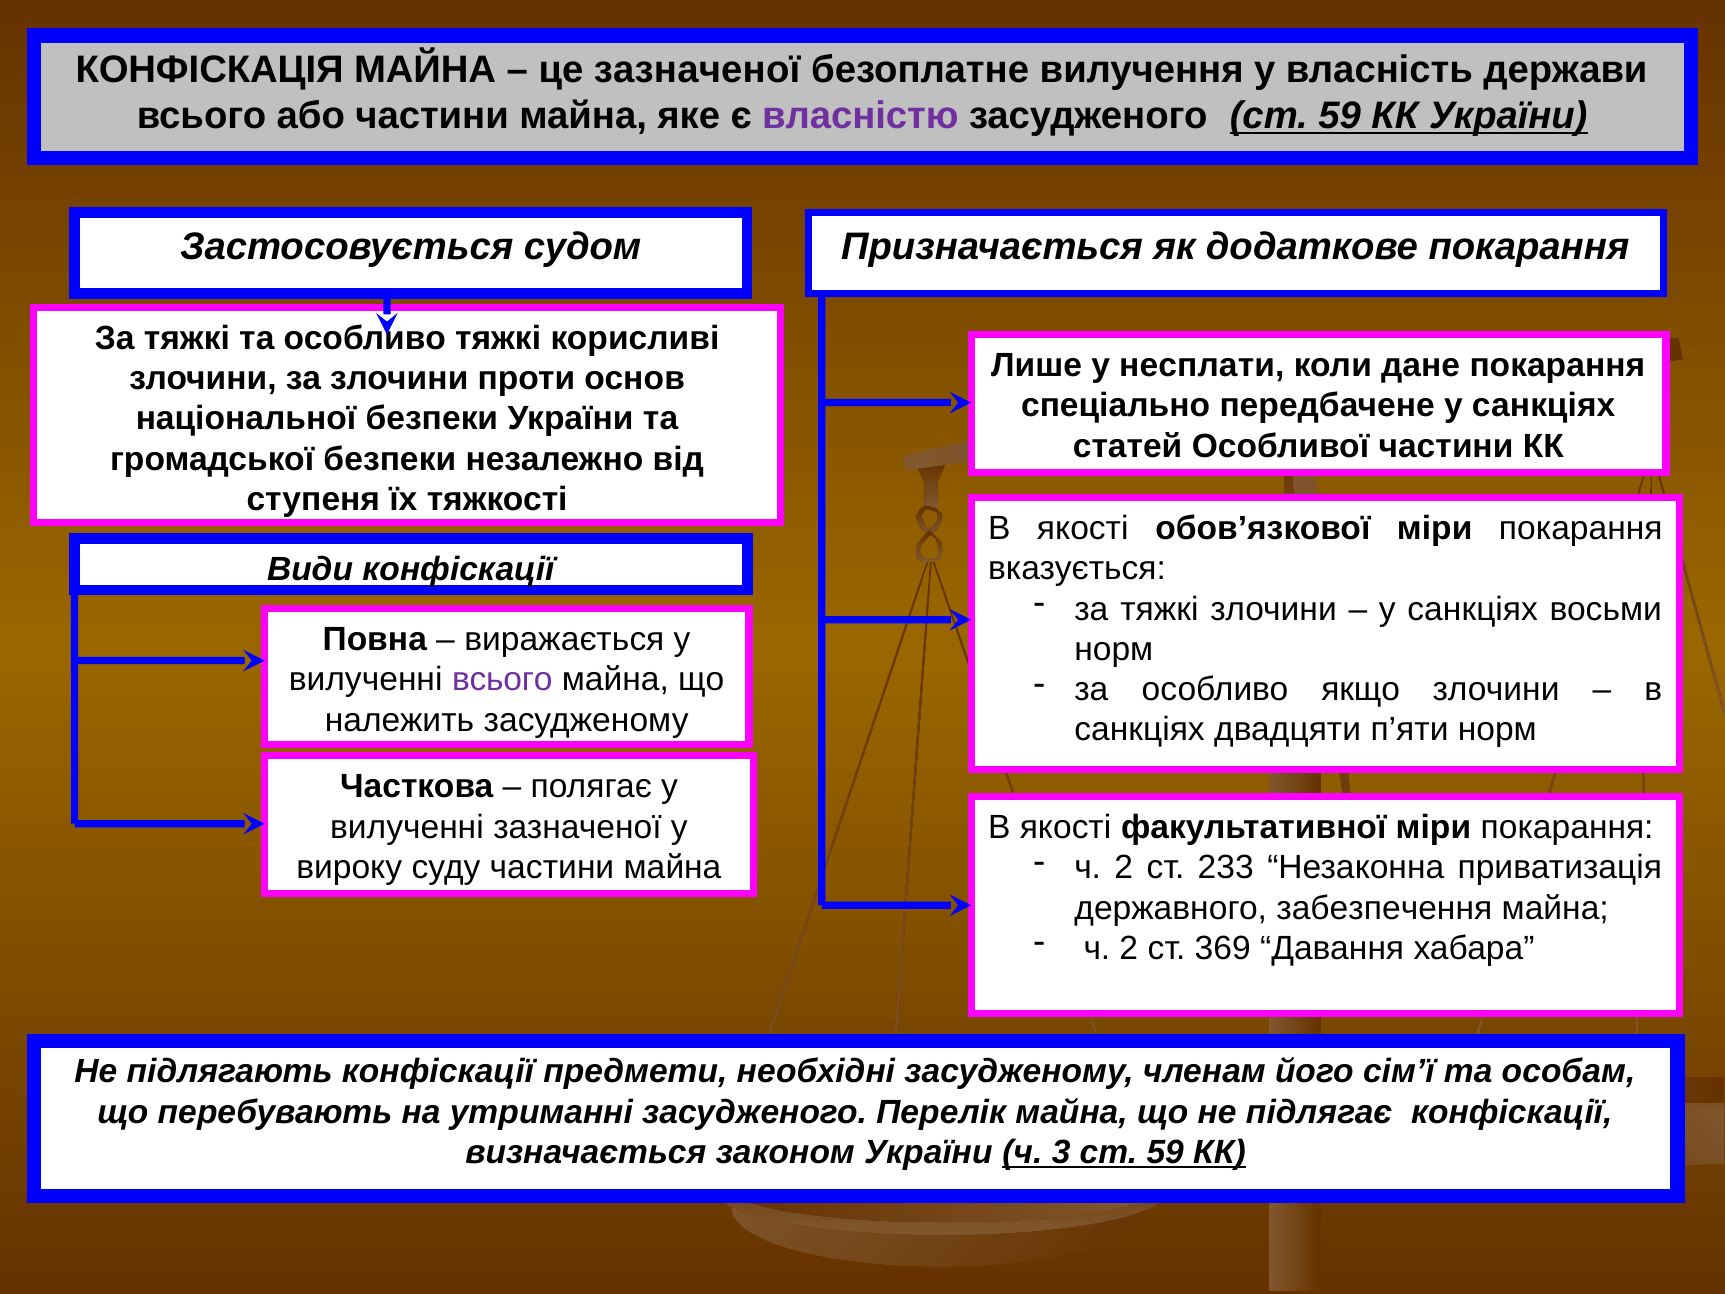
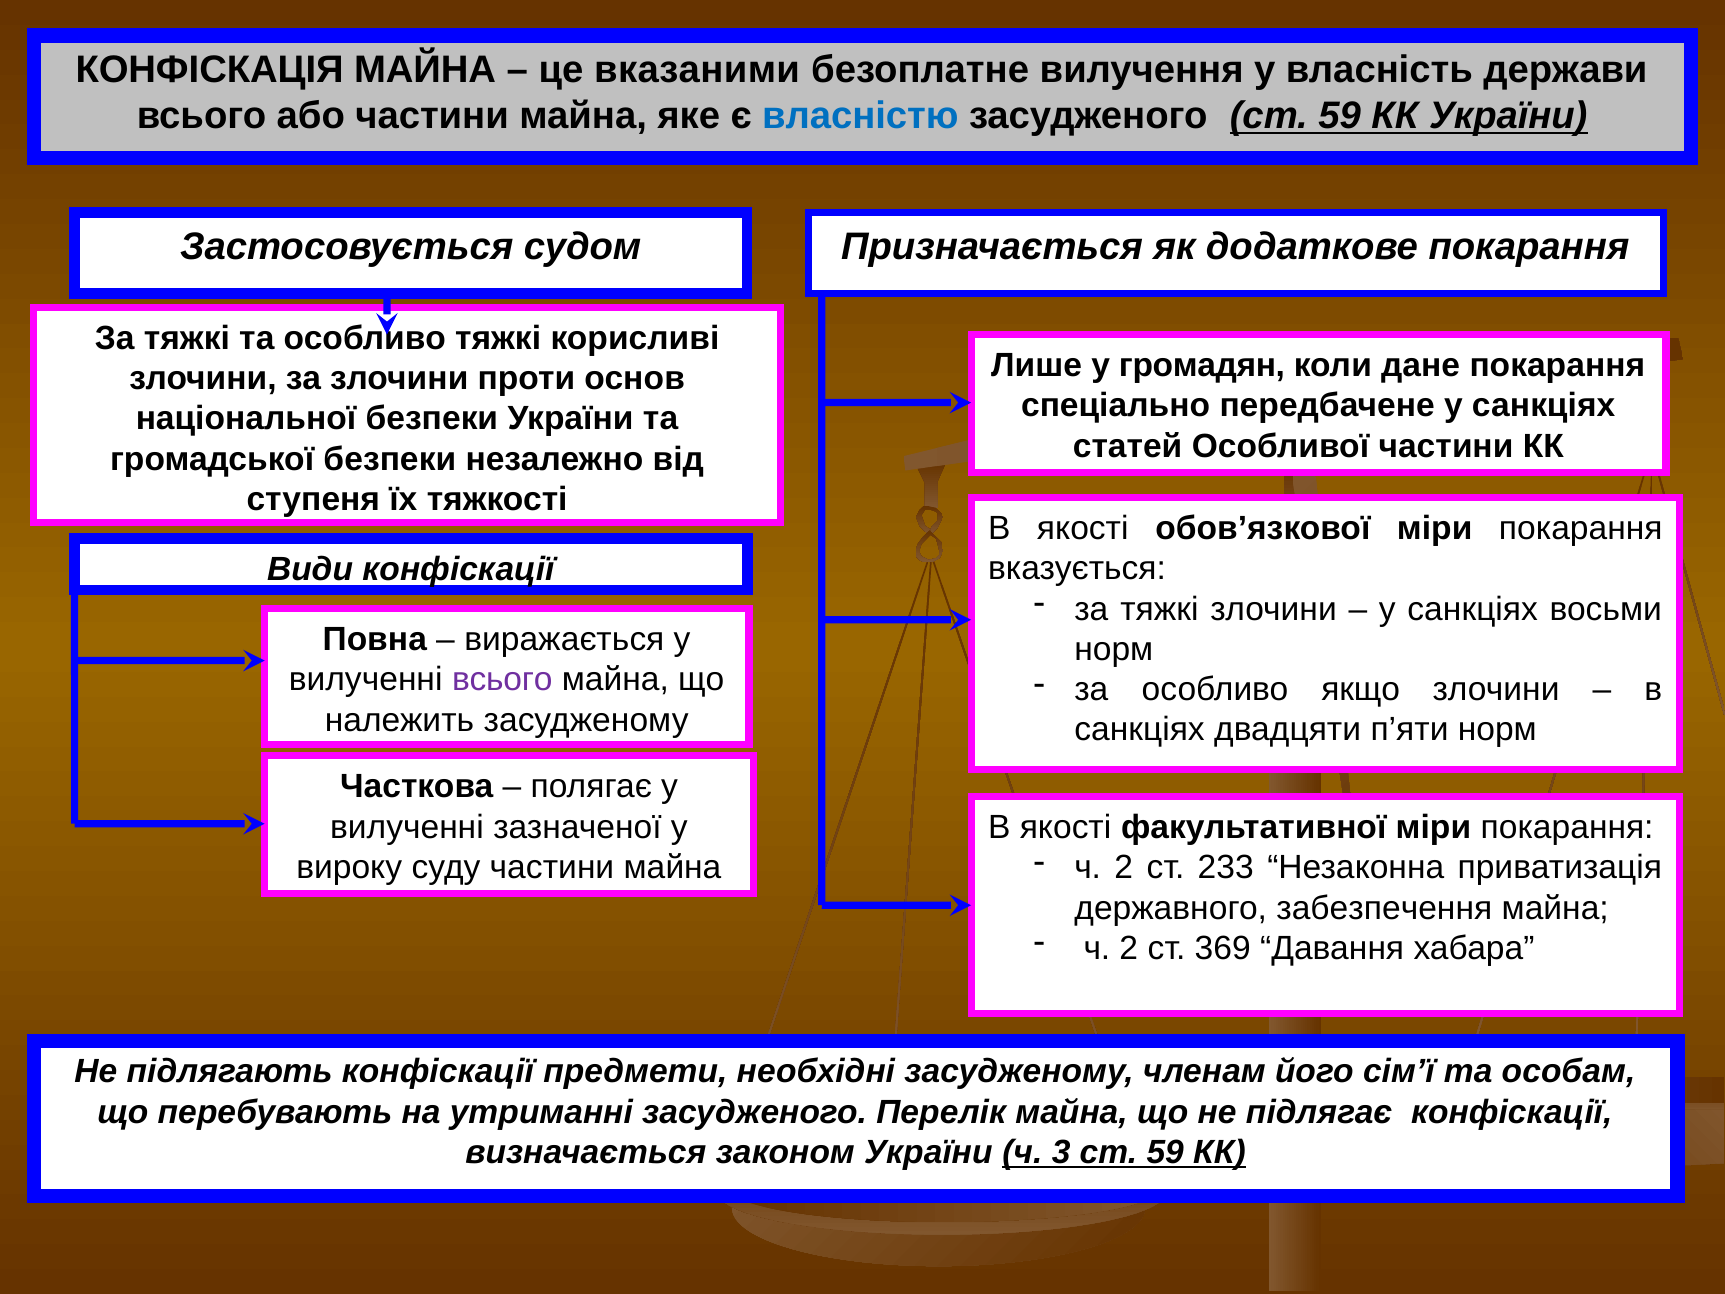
це зазначеної: зазначеної -> вказаними
власністю colour: purple -> blue
несплати: несплати -> громадян
